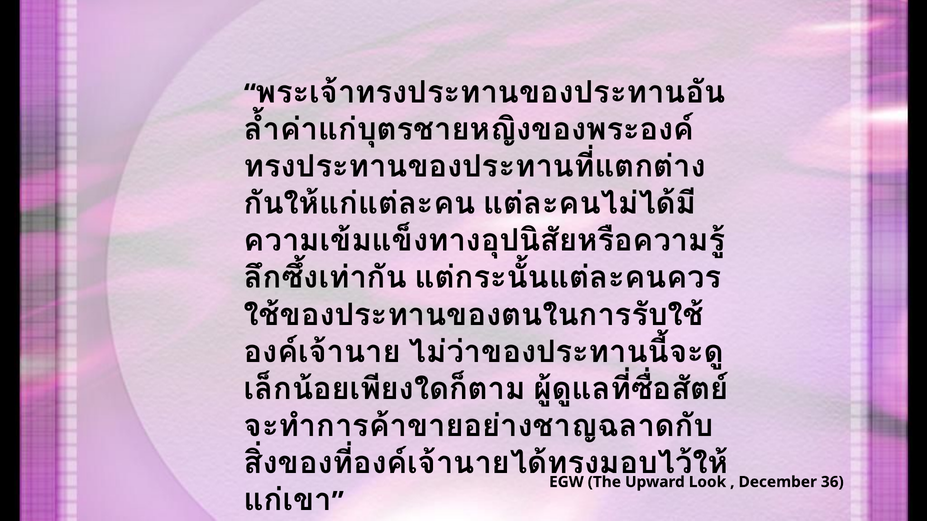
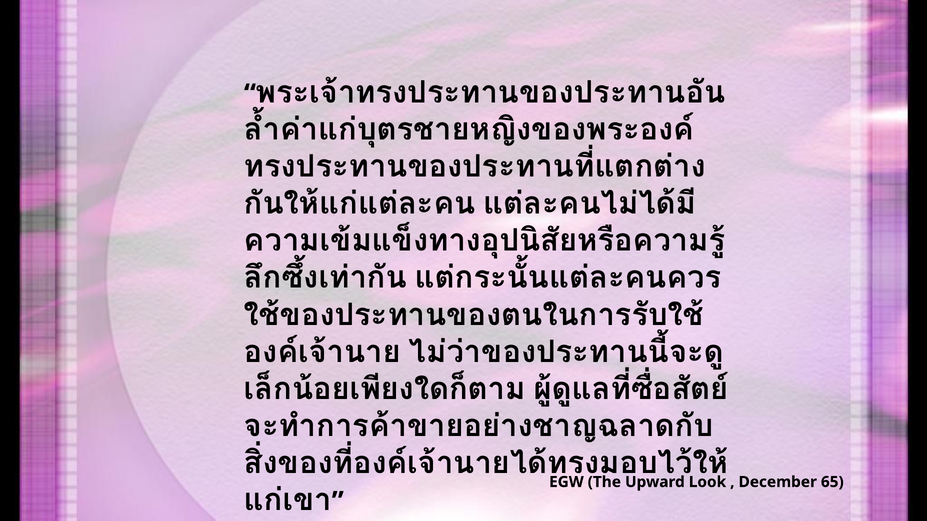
36: 36 -> 65
